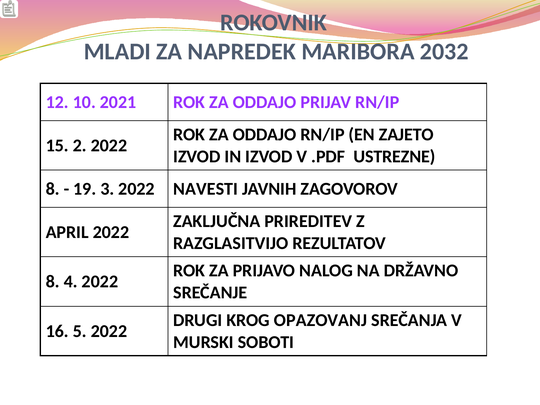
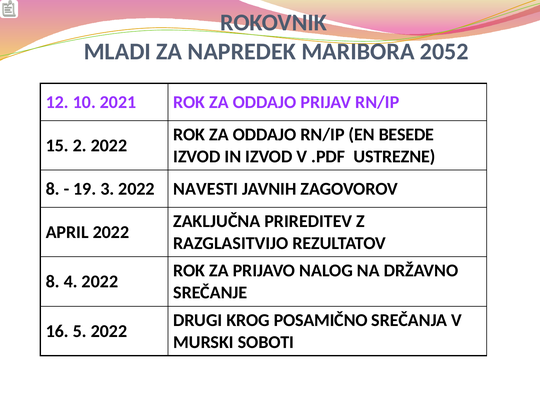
2032: 2032 -> 2052
ZAJETO: ZAJETO -> BESEDE
OPAZOVANJ: OPAZOVANJ -> POSAMIČNO
